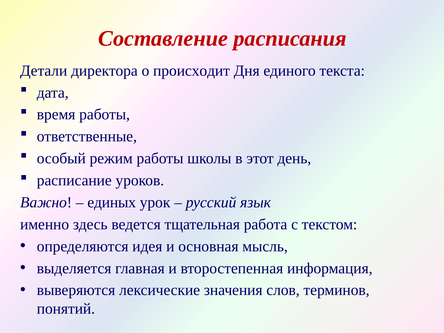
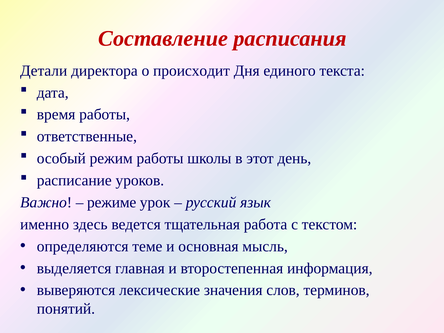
единых: единых -> режиме
идея: идея -> теме
